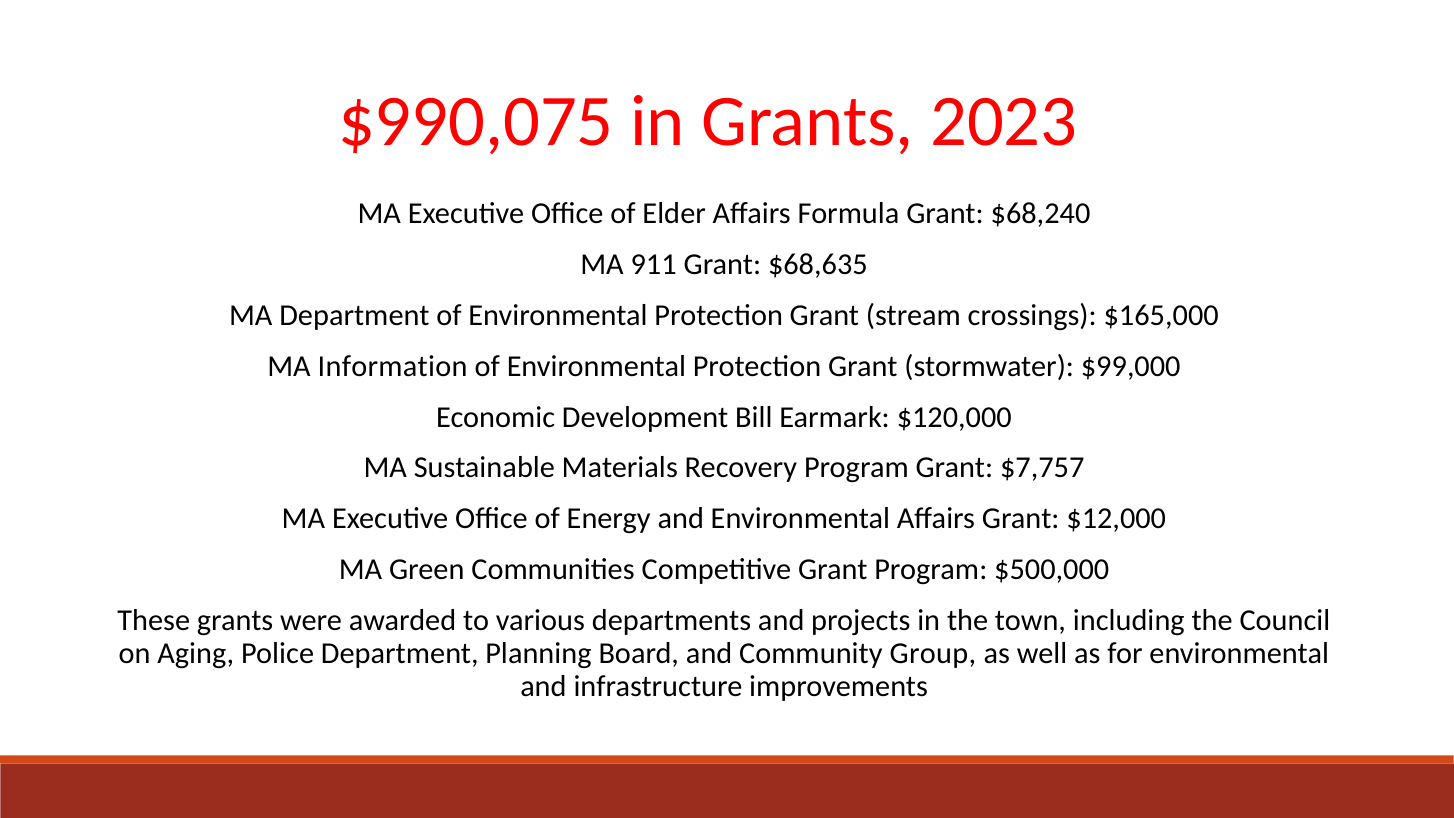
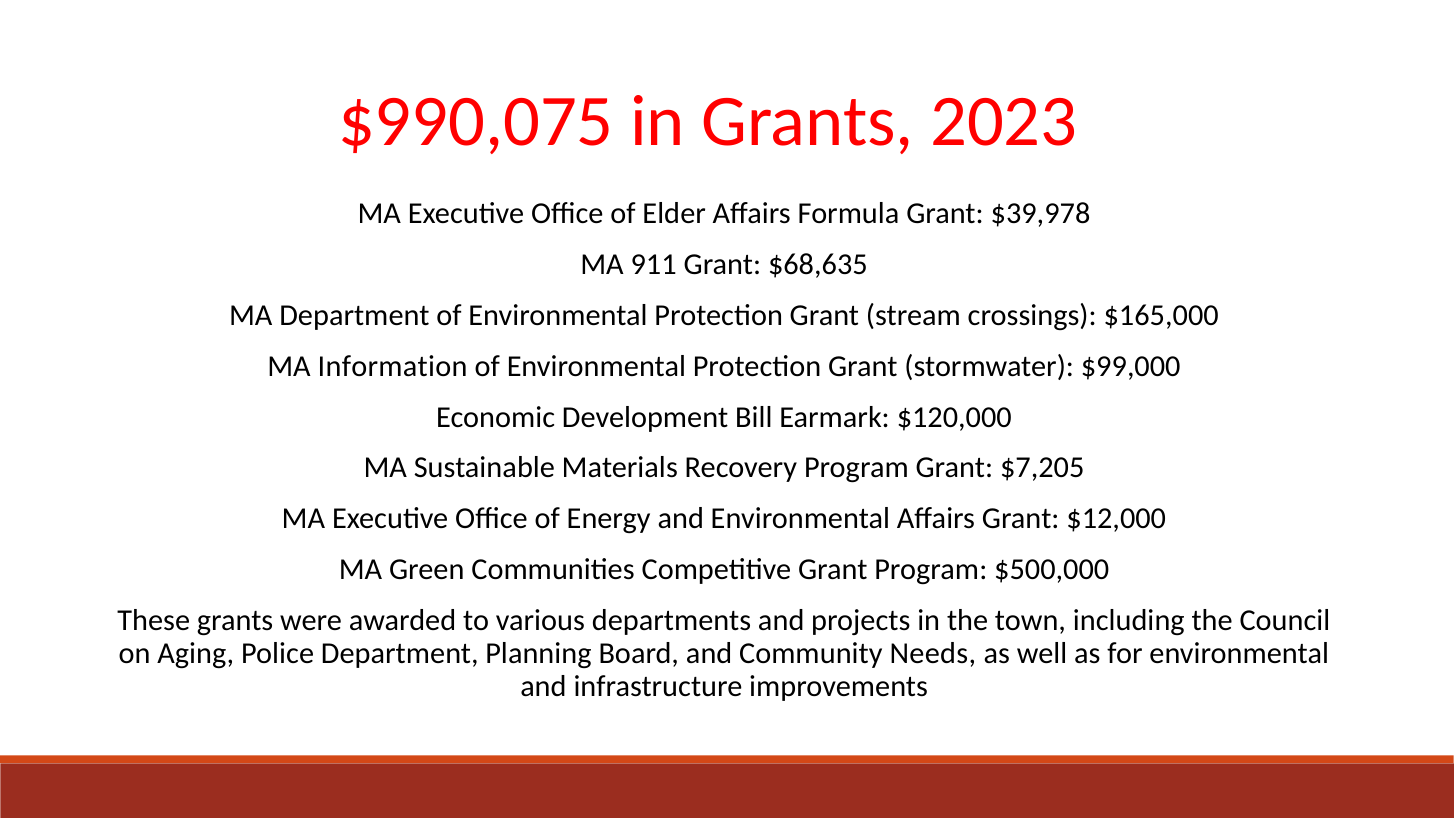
$68,240: $68,240 -> $39,978
$7,757: $7,757 -> $7,205
Group: Group -> Needs
